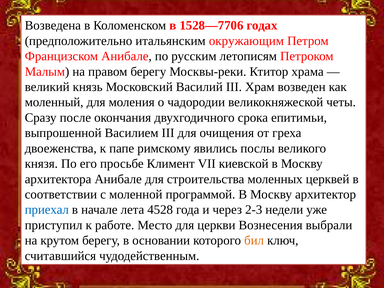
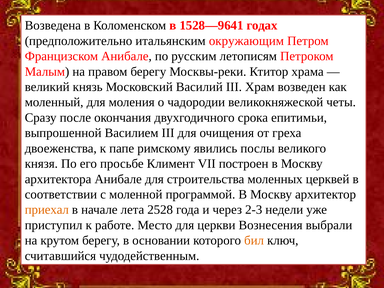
1528—7706: 1528—7706 -> 1528—9641
киевской: киевской -> построен
приехал colour: blue -> orange
4528: 4528 -> 2528
